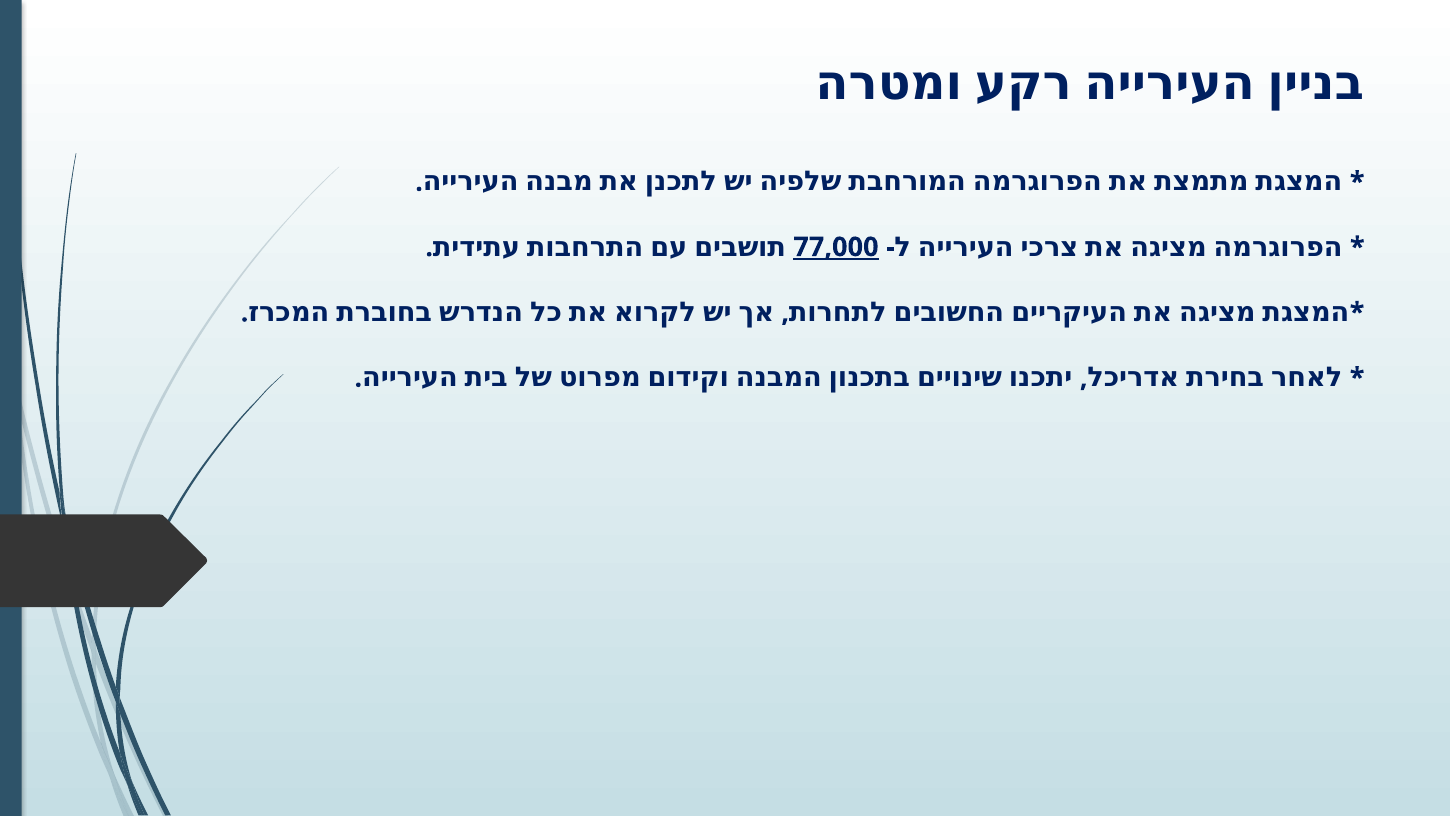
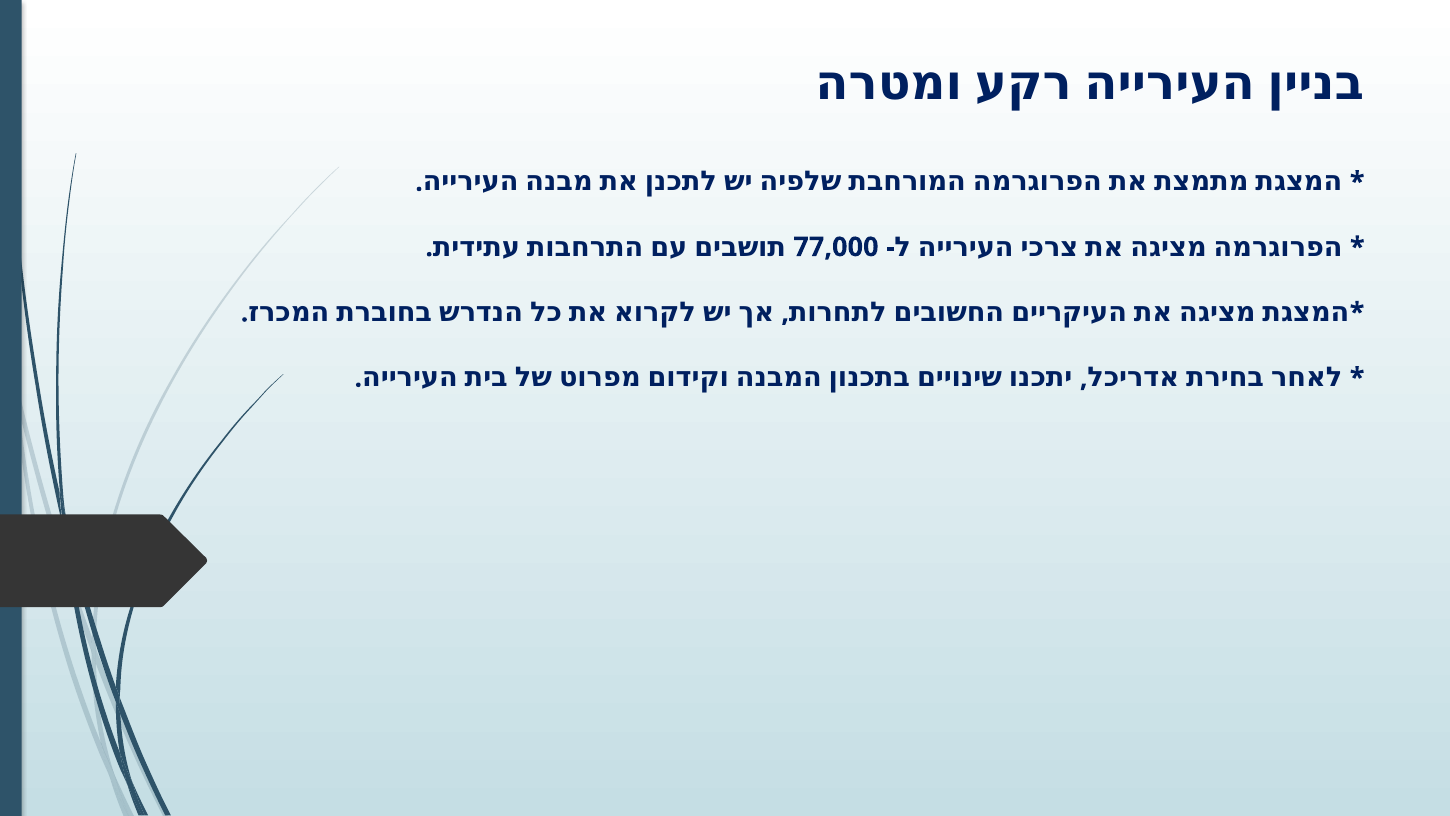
77,000 underline: present -> none
